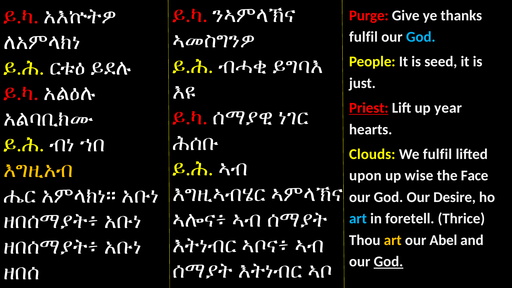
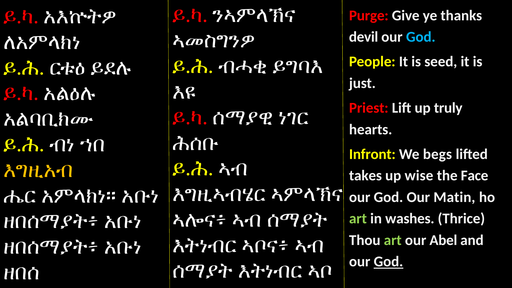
fulfil at (363, 37): fulfil -> devil
Priest underline: present -> none
year: year -> truly
Clouds: Clouds -> Infront
We fulfil: fulfil -> begs
upon: upon -> takes
Desire: Desire -> Matin
art at (358, 219) colour: light blue -> light green
foretell: foretell -> washes
art at (393, 240) colour: yellow -> light green
